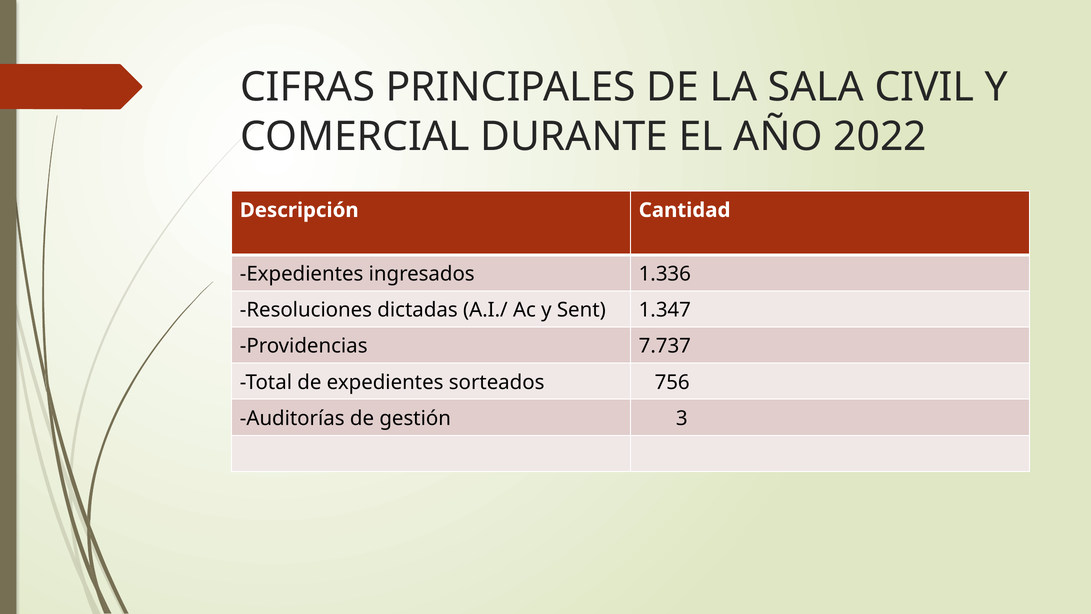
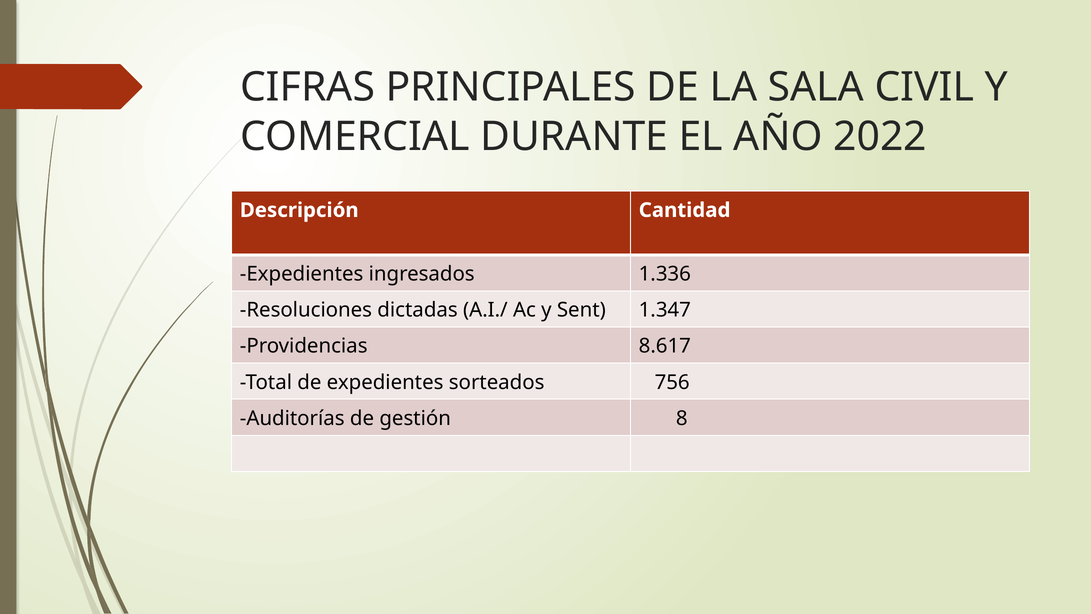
7.737: 7.737 -> 8.617
3: 3 -> 8
